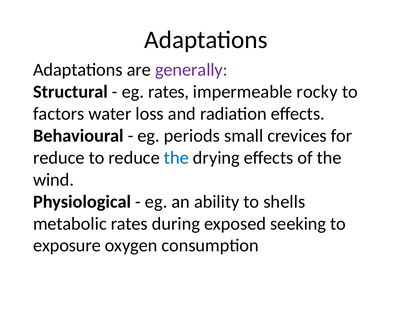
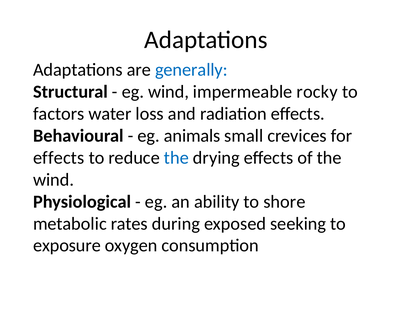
generally colour: purple -> blue
eg rates: rates -> wind
periods: periods -> animals
reduce at (59, 158): reduce -> effects
shells: shells -> shore
